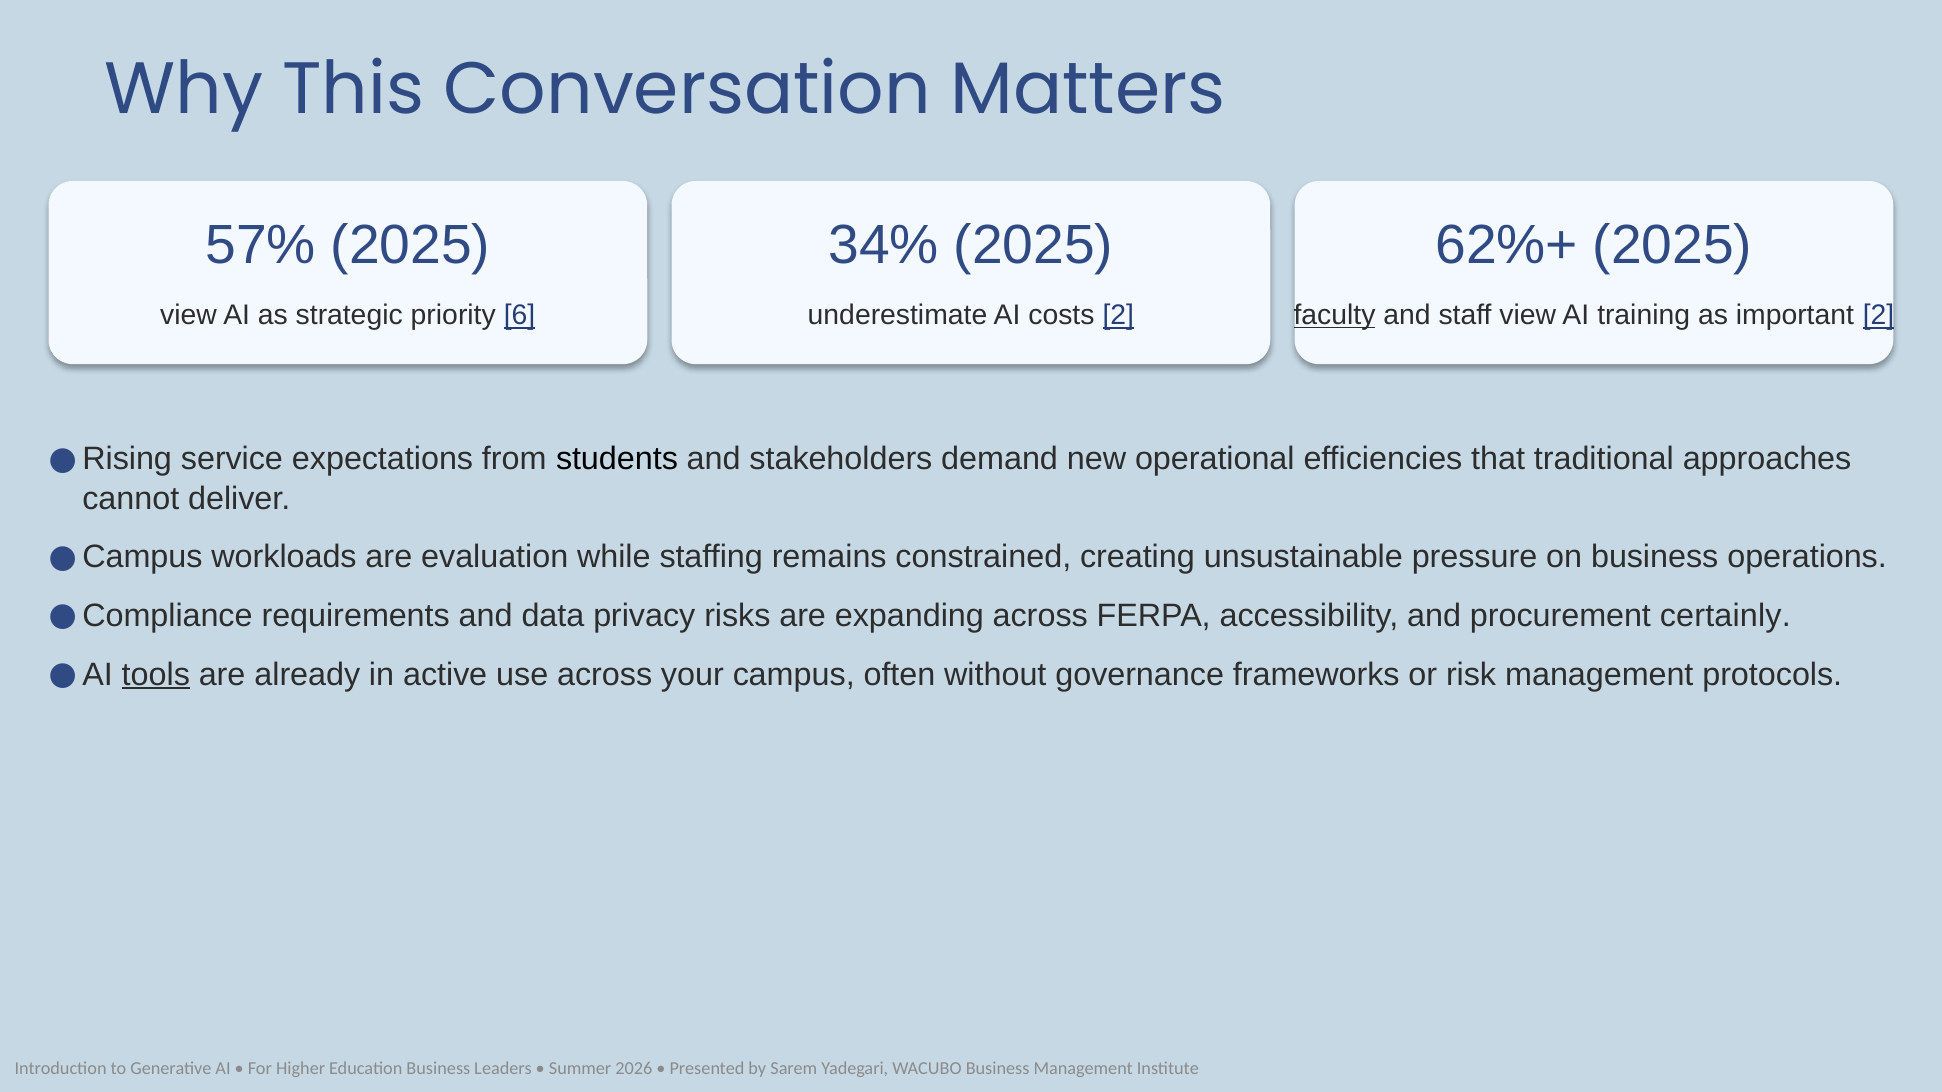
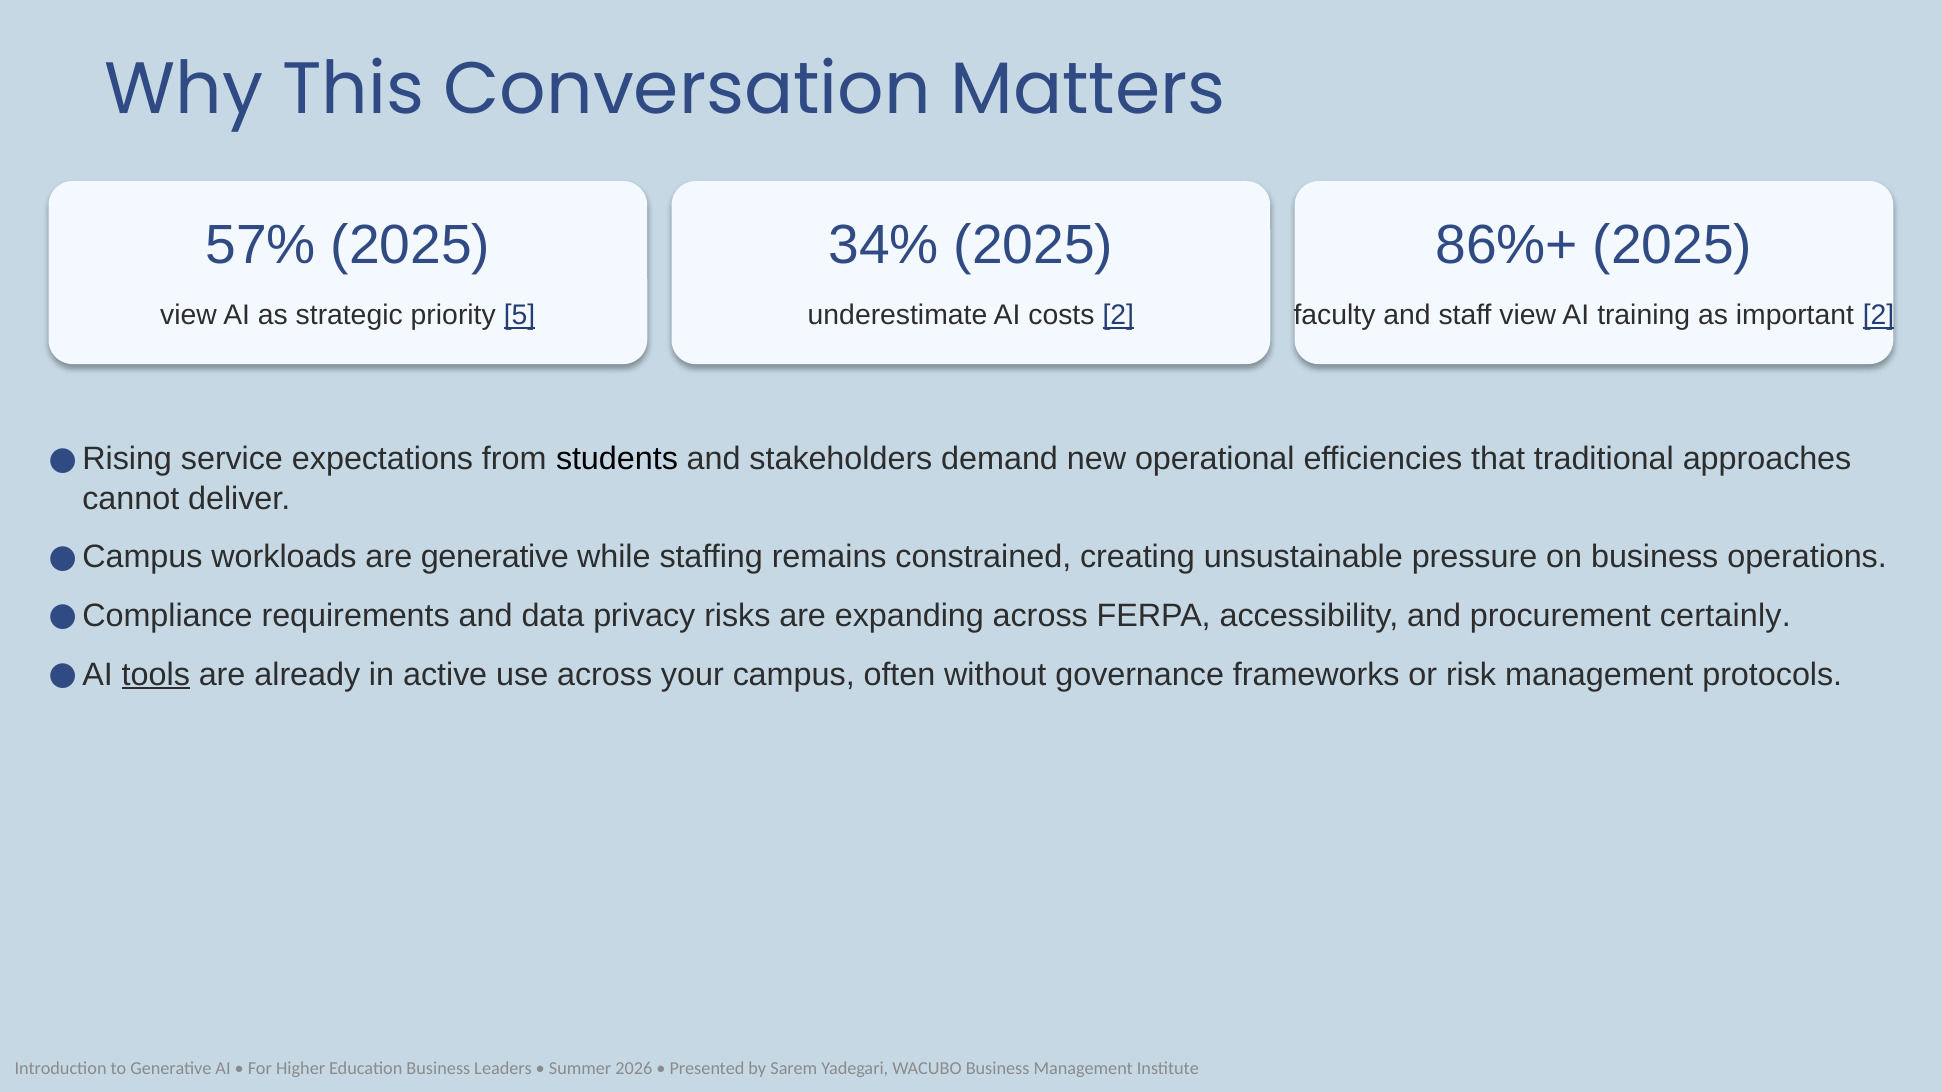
62%+: 62%+ -> 86%+
6: 6 -> 5
faculty underline: present -> none
are evaluation: evaluation -> generative
